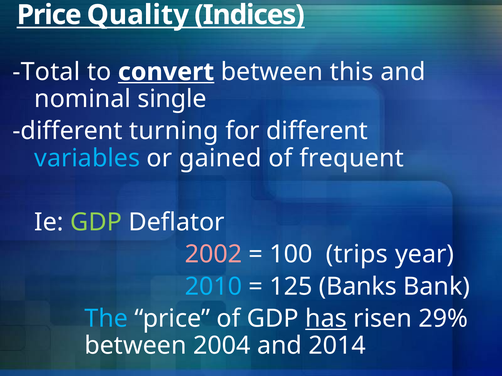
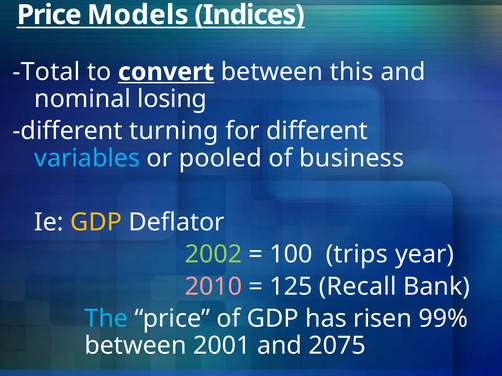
Quality: Quality -> Models
single: single -> losing
gained: gained -> pooled
frequent: frequent -> business
GDP at (96, 223) colour: light green -> yellow
2002 colour: pink -> light green
2010 colour: light blue -> pink
Banks: Banks -> Recall
has underline: present -> none
29%: 29% -> 99%
2004: 2004 -> 2001
2014: 2014 -> 2075
